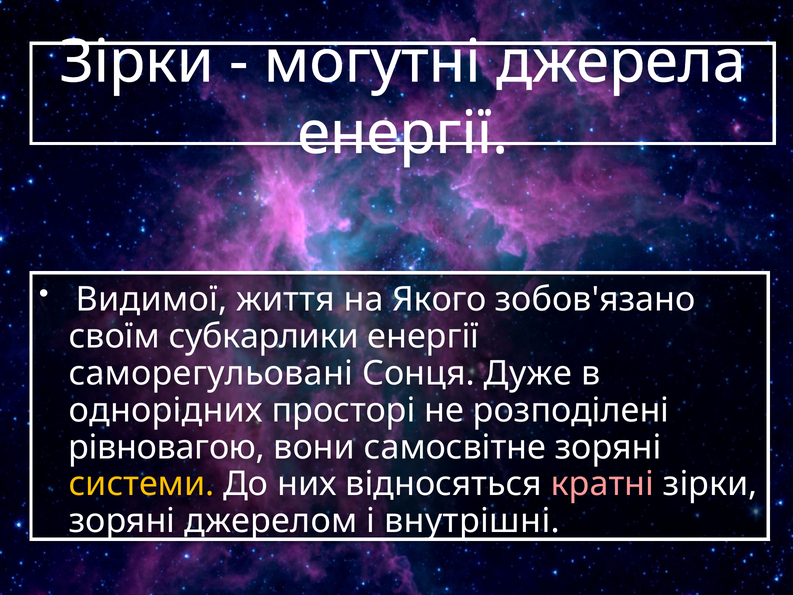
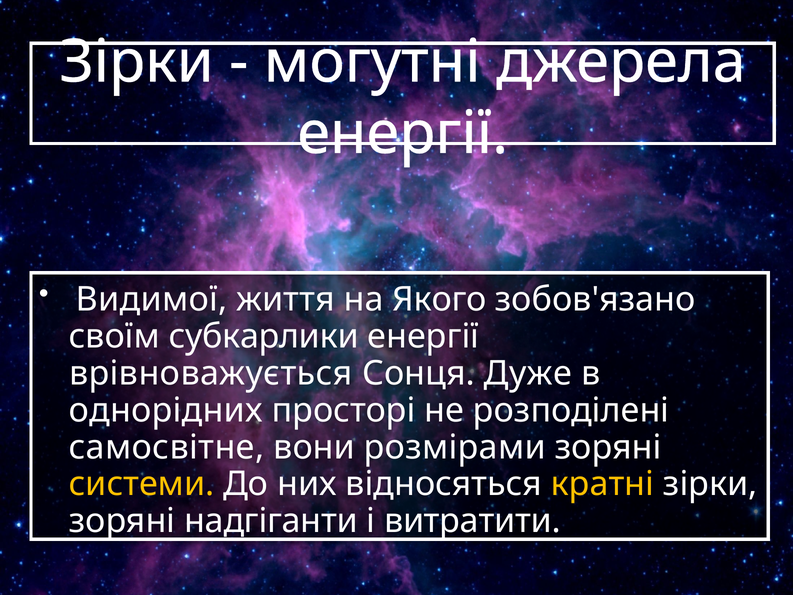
саморегульовані: саморегульовані -> врівноважується
рівновагою: рівновагою -> самосвітне
самосвітне: самосвітне -> розмірами
кратні colour: pink -> yellow
джерелом: джерелом -> надгіганти
внутрішні: внутрішні -> витратити
